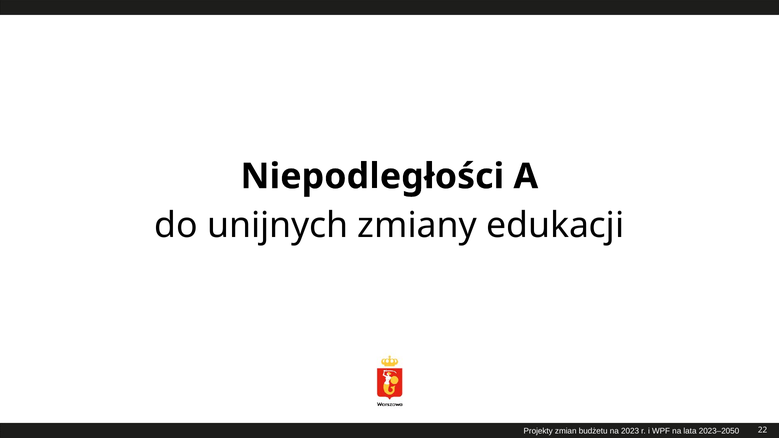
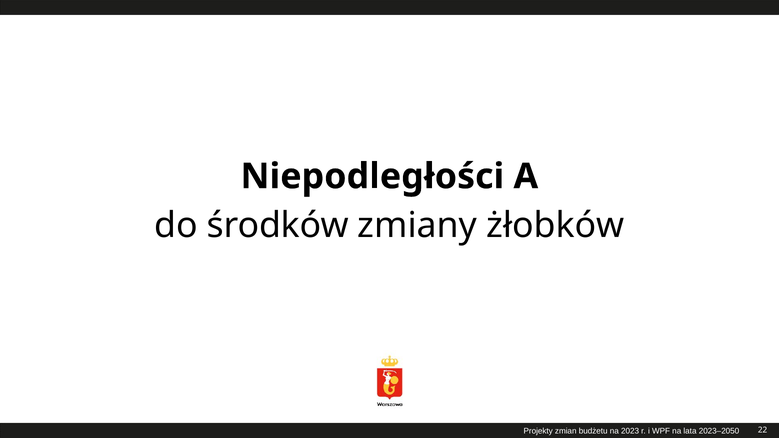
unijnych: unijnych -> środków
edukacji: edukacji -> żłobków
